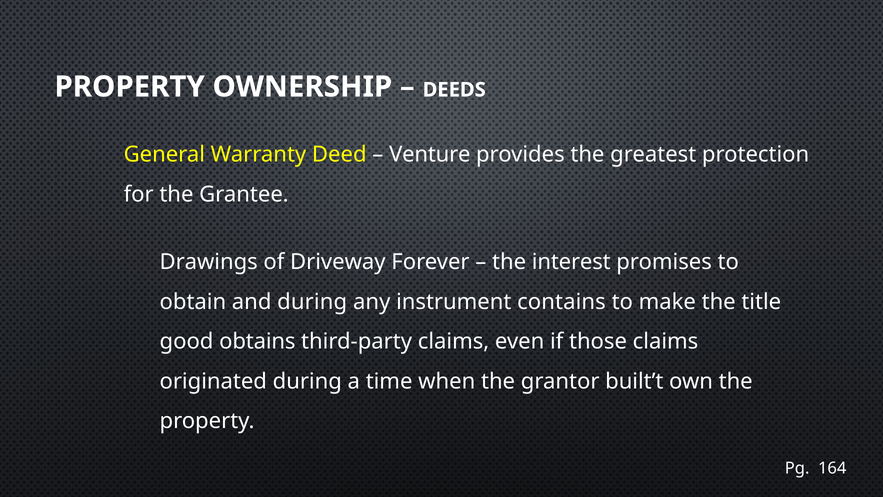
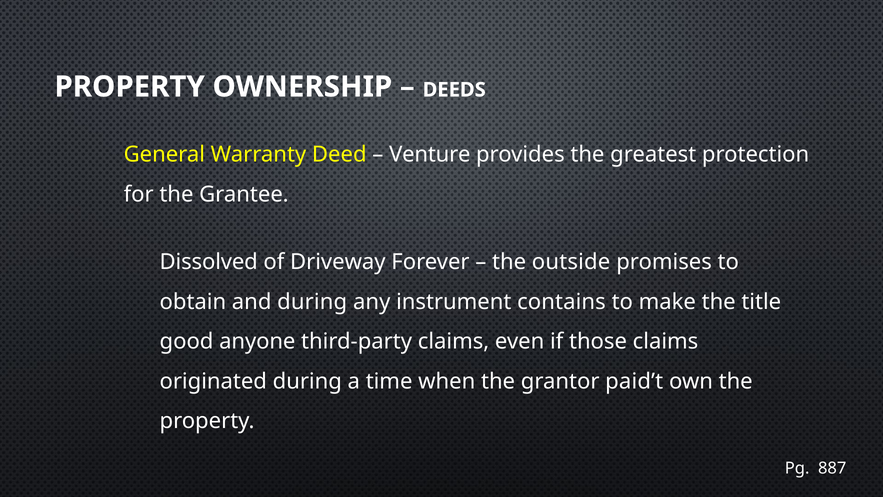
Drawings: Drawings -> Dissolved
interest: interest -> outside
obtains: obtains -> anyone
built’t: built’t -> paid’t
164: 164 -> 887
